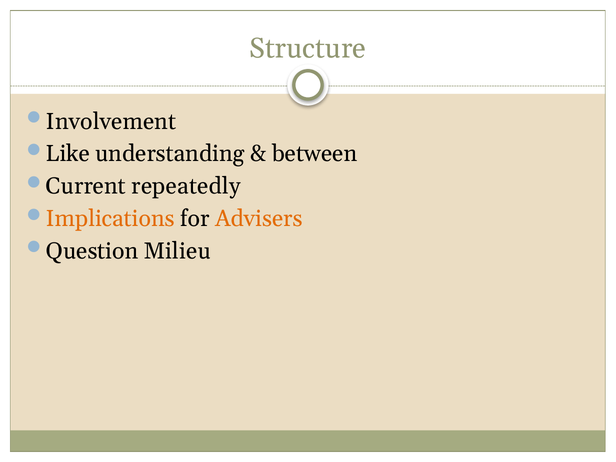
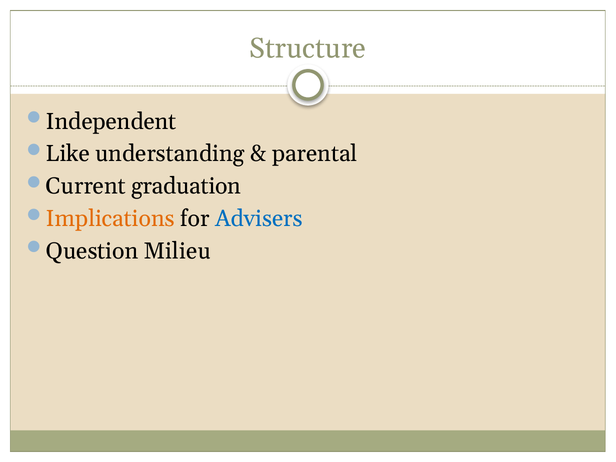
Involvement: Involvement -> Independent
between: between -> parental
repeatedly: repeatedly -> graduation
Advisers colour: orange -> blue
